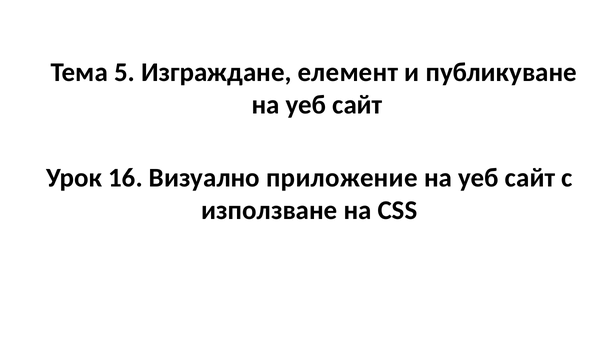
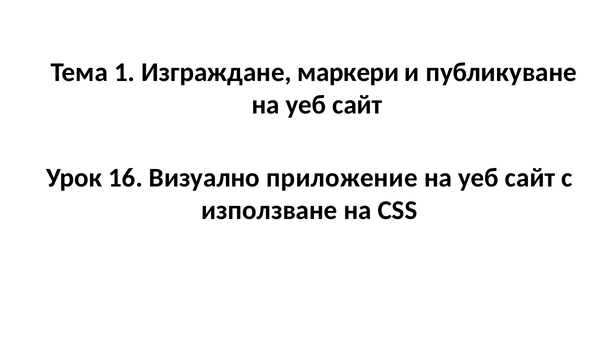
5: 5 -> 1
елемент: елемент -> маркери
